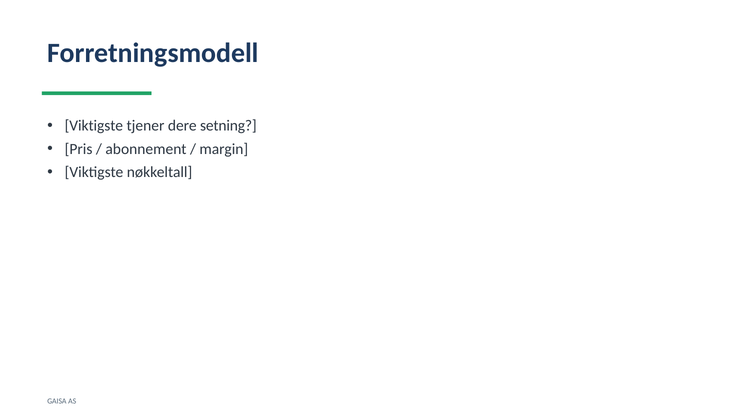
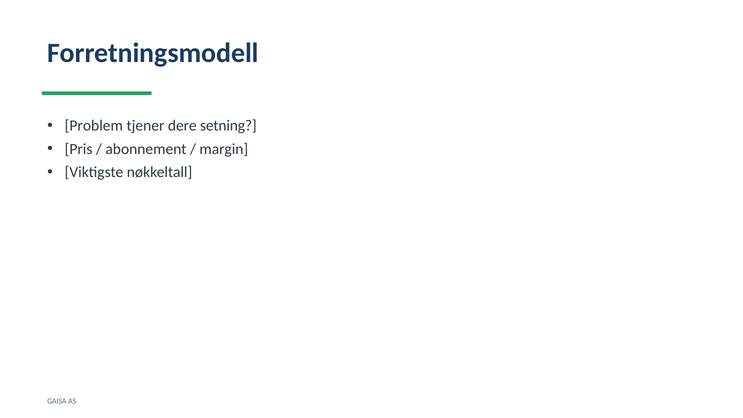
Viktigste at (94, 126): Viktigste -> Problem
